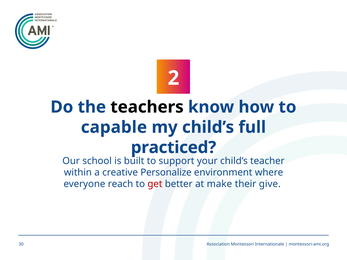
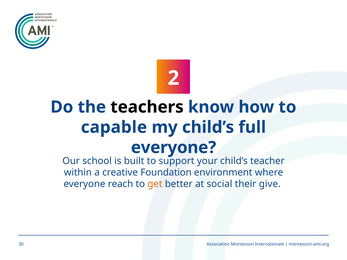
practiced at (174, 148): practiced -> everyone
Personalize: Personalize -> Foundation
get colour: red -> orange
make: make -> social
